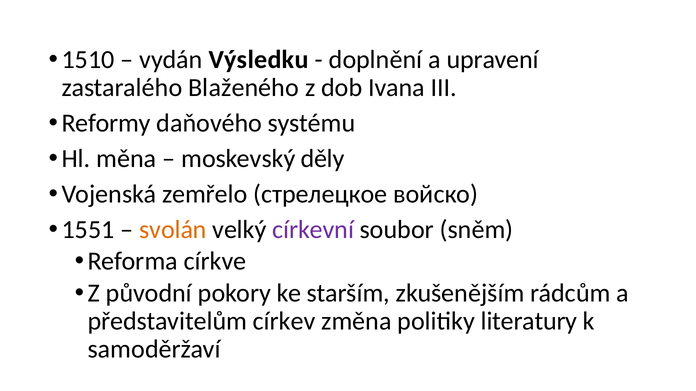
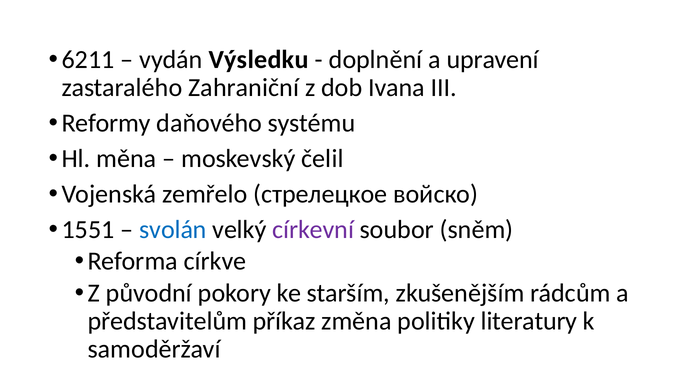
1510: 1510 -> 6211
Blaženého: Blaženého -> Zahraniční
děly: děly -> čelil
svolán colour: orange -> blue
církev: církev -> příkaz
